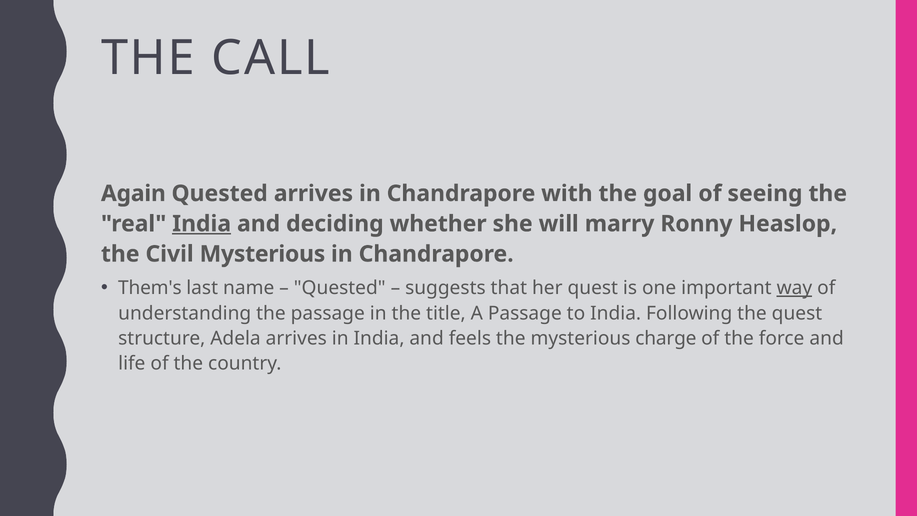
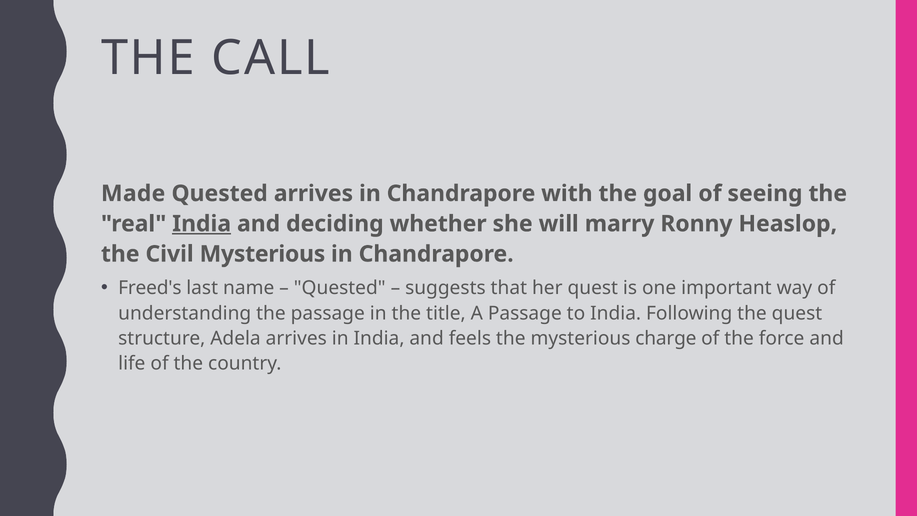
Again: Again -> Made
Them's: Them's -> Freed's
way underline: present -> none
